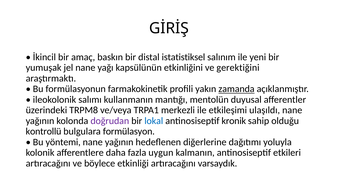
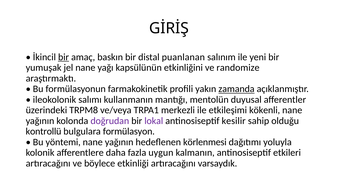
bir at (64, 57) underline: none -> present
istatistiksel: istatistiksel -> puanlanan
gerektiğini: gerektiğini -> randomize
ulaşıldı: ulaşıldı -> kökenli
lokal colour: blue -> purple
kronik: kronik -> kesilir
diğerlerine: diğerlerine -> körlenmesi
